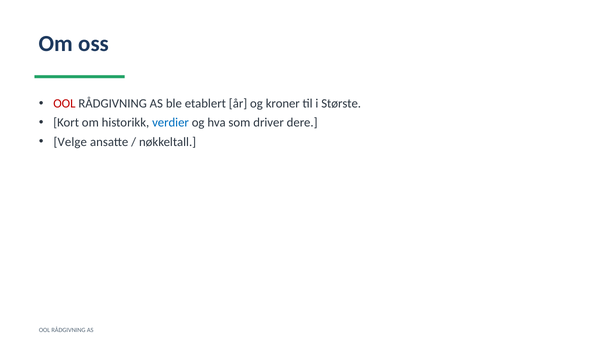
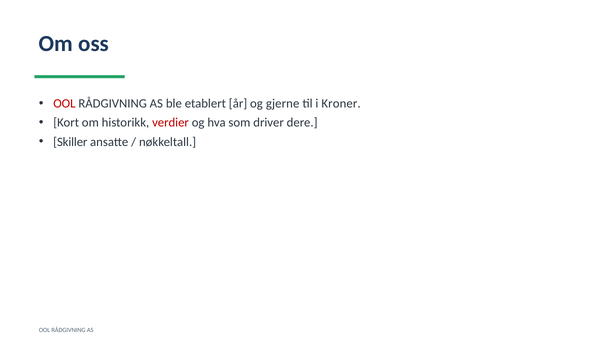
kroner: kroner -> gjerne
Største: Største -> Kroner
verdier colour: blue -> red
Velge: Velge -> Skiller
